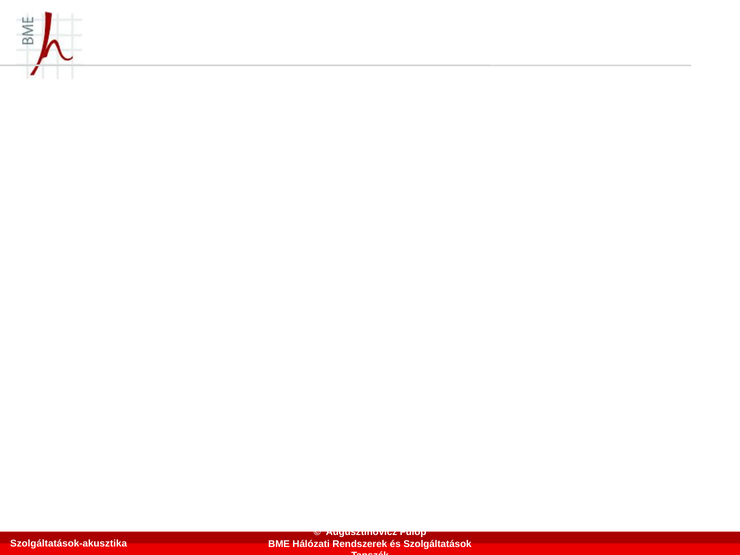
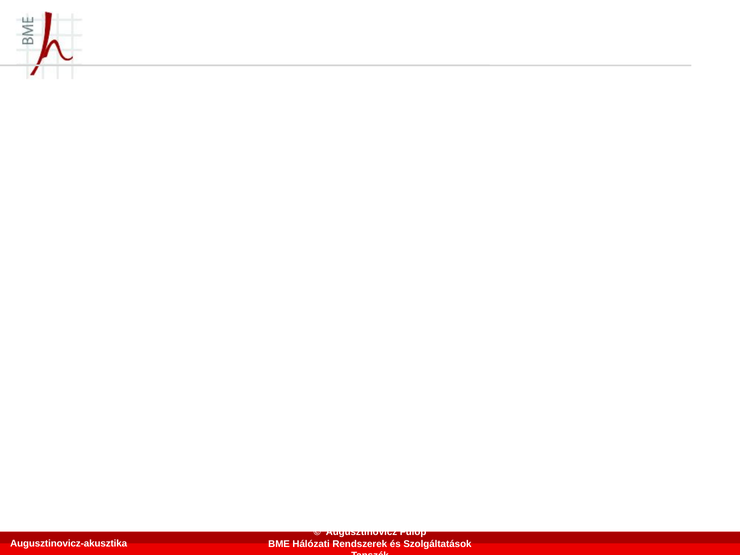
Szolgáltatások-akusztika: Szolgáltatások-akusztika -> Augusztinovicz-akusztika
